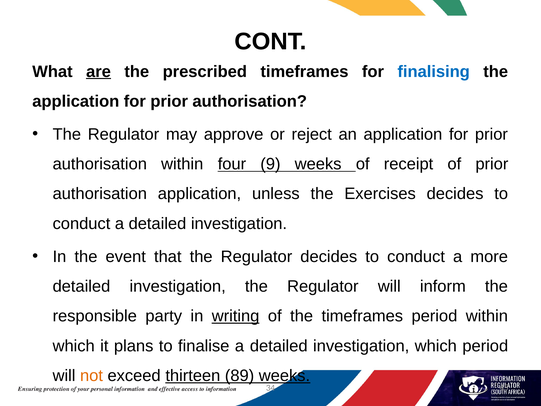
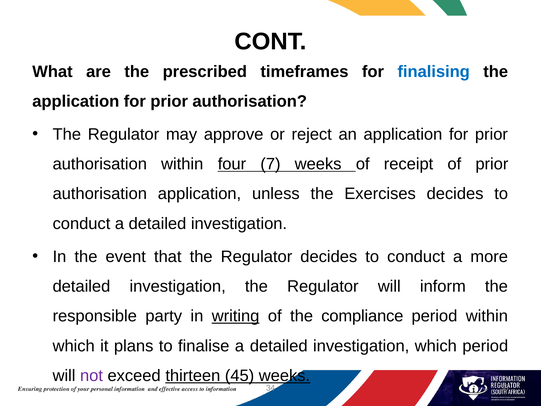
are underline: present -> none
9: 9 -> 7
the timeframes: timeframes -> compliance
not colour: orange -> purple
89: 89 -> 45
45: 45 -> 36
